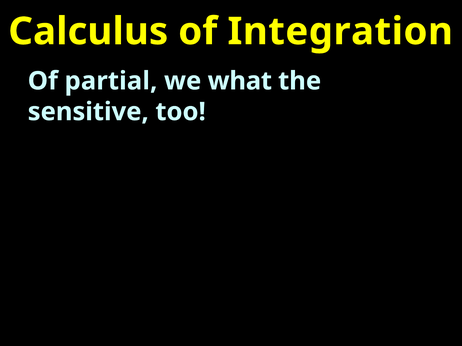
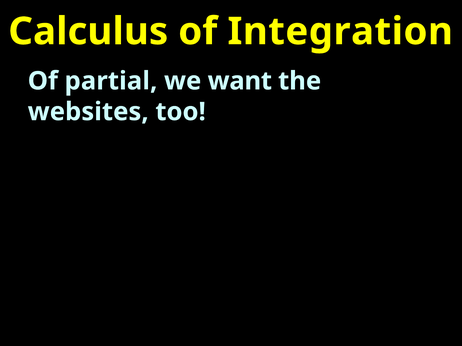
what: what -> want
sensitive: sensitive -> websites
